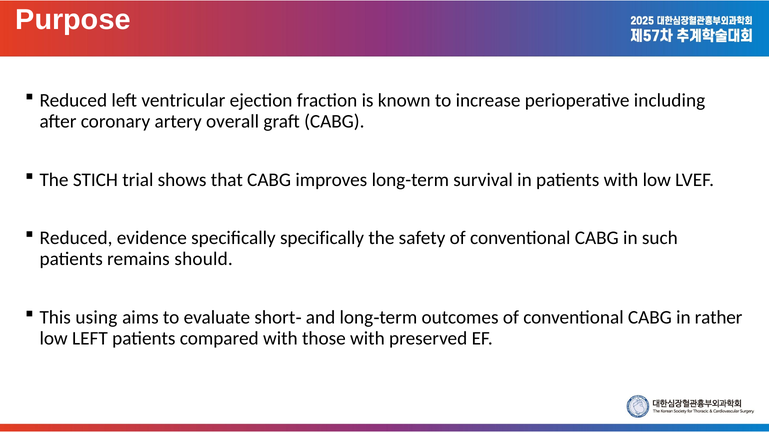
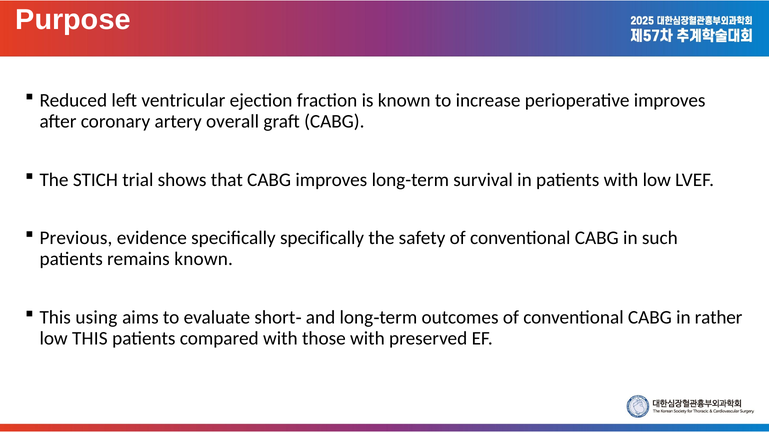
perioperative including: including -> improves
Reduced at (76, 238): Reduced -> Previous
remains should: should -> known
low LEFT: LEFT -> THIS
